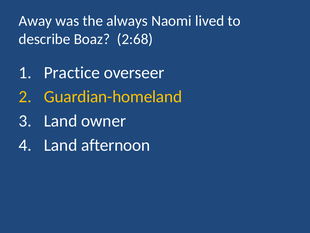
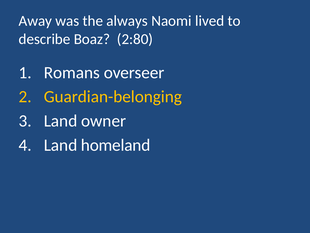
2:68: 2:68 -> 2:80
Practice: Practice -> Romans
Guardian-homeland: Guardian-homeland -> Guardian-belonging
afternoon: afternoon -> homeland
